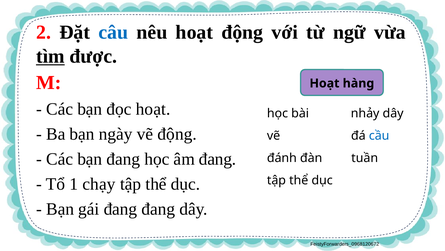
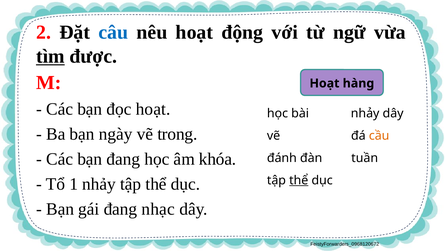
vẽ động: động -> trong
cầu colour: blue -> orange
âm đang: đang -> khóa
1 chạy: chạy -> nhảy
thể at (299, 180) underline: none -> present
đang đang: đang -> nhạc
